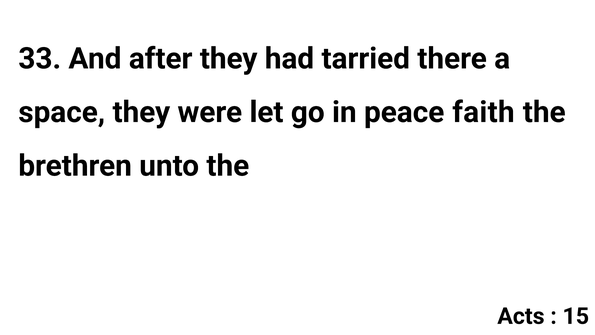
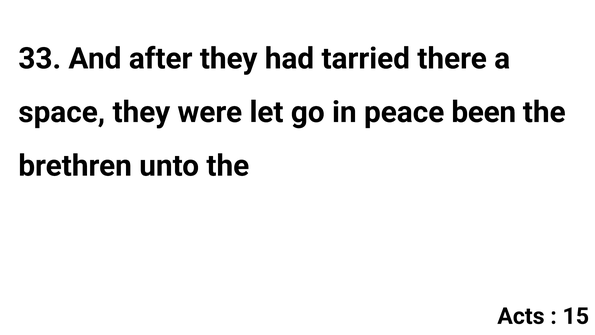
faith: faith -> been
